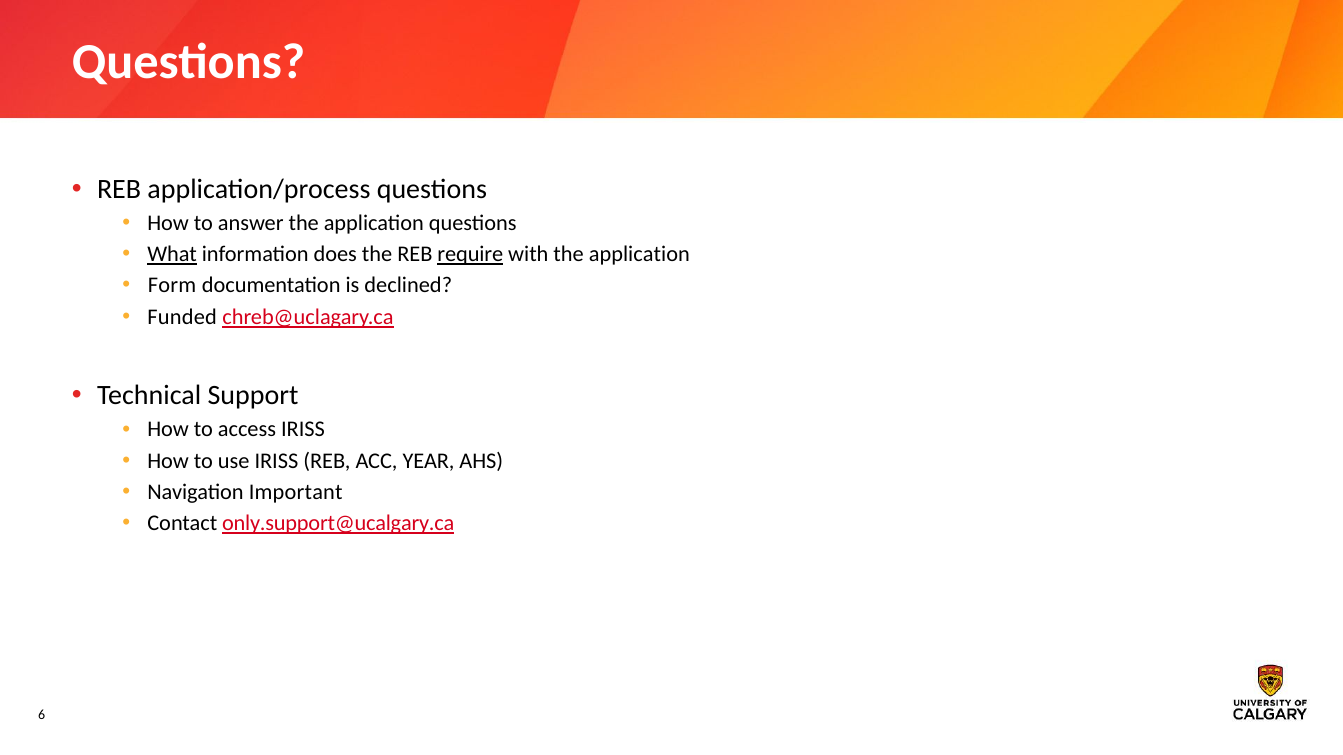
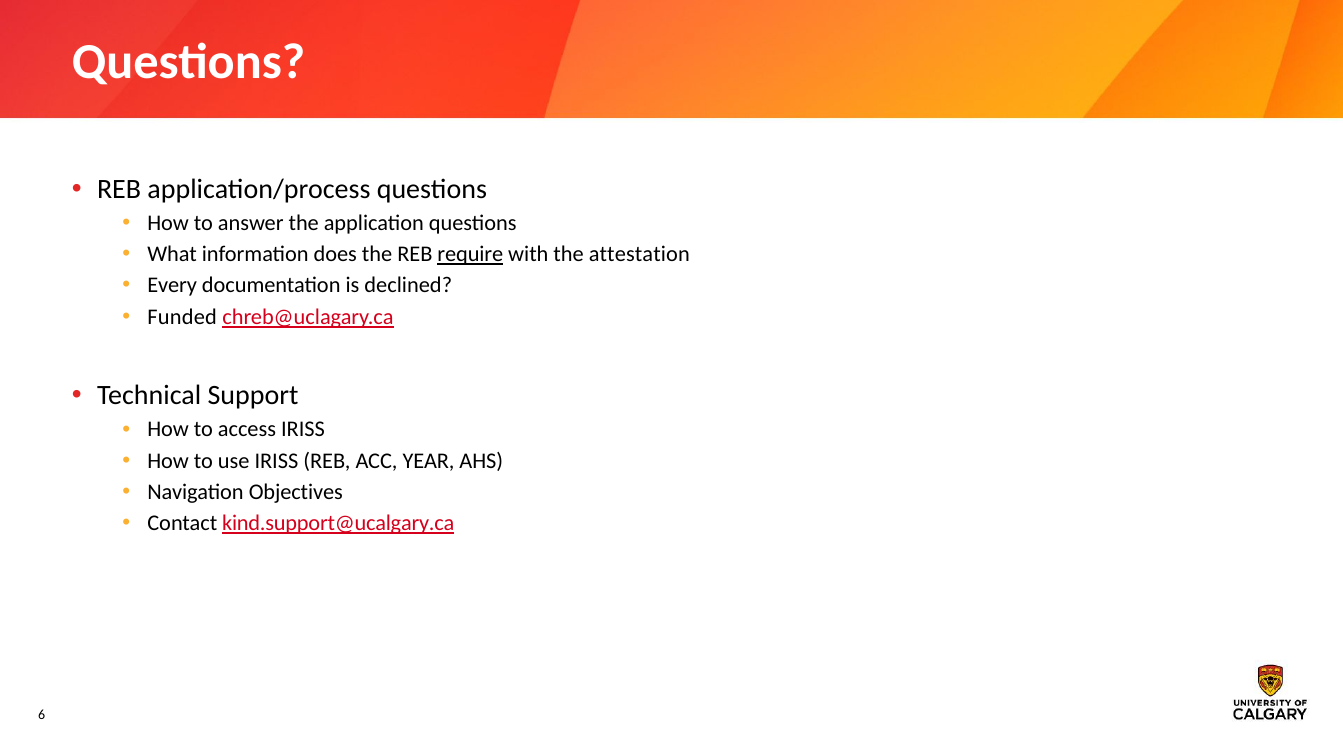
What underline: present -> none
with the application: application -> attestation
Form: Form -> Every
Important: Important -> Objectives
only.support@ucalgary.ca: only.support@ucalgary.ca -> kind.support@ucalgary.ca
